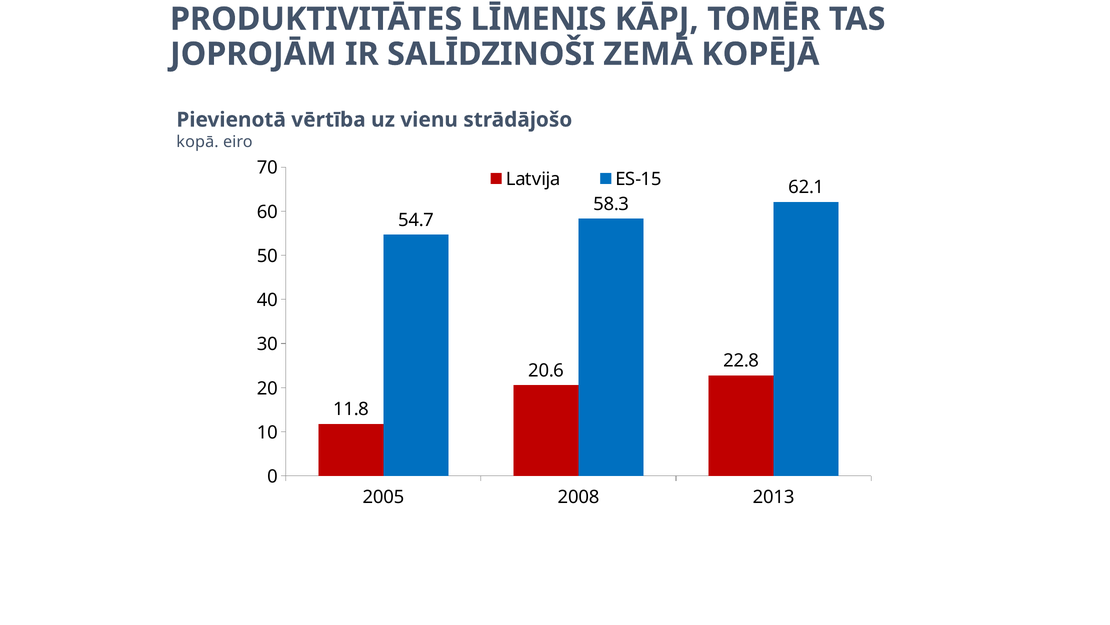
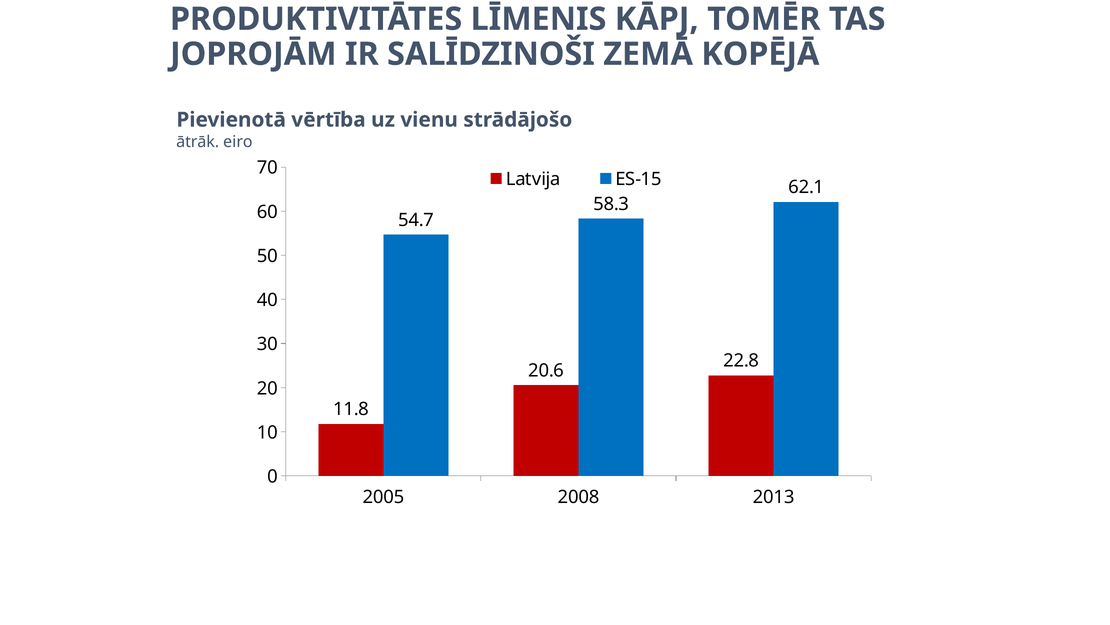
kopā: kopā -> ātrāk
